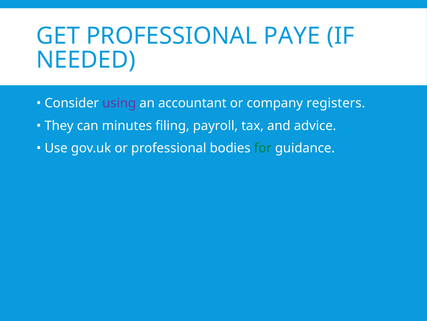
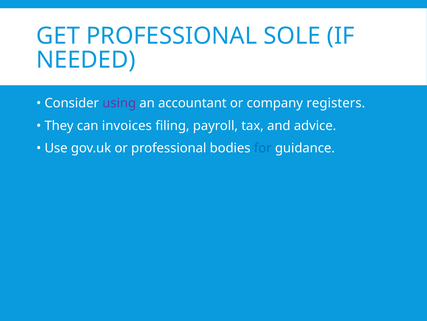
PAYE: PAYE -> SOLE
minutes: minutes -> invoices
for colour: green -> blue
